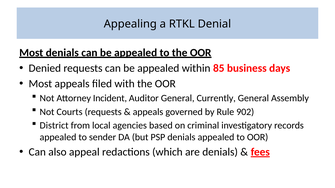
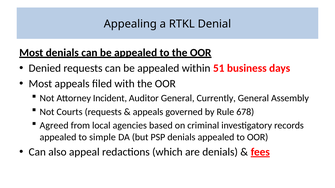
85: 85 -> 51
902: 902 -> 678
District: District -> Agreed
sender: sender -> simple
